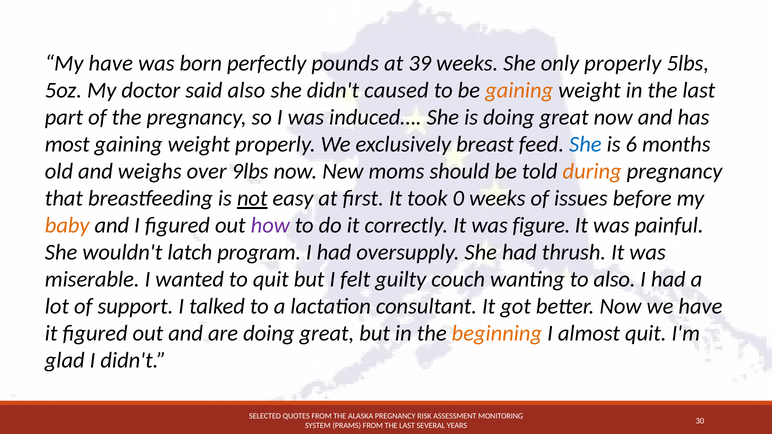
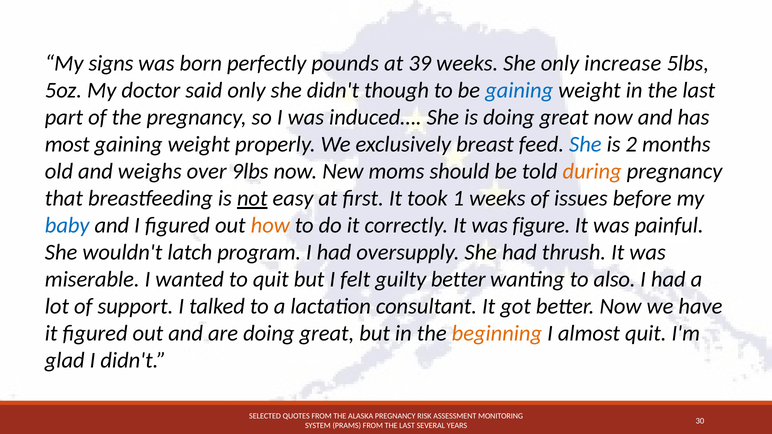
My have: have -> signs
only properly: properly -> increase
said also: also -> only
caused: caused -> though
gaining at (519, 90) colour: orange -> blue
6: 6 -> 2
0: 0 -> 1
baby colour: orange -> blue
how colour: purple -> orange
guilty couch: couch -> better
